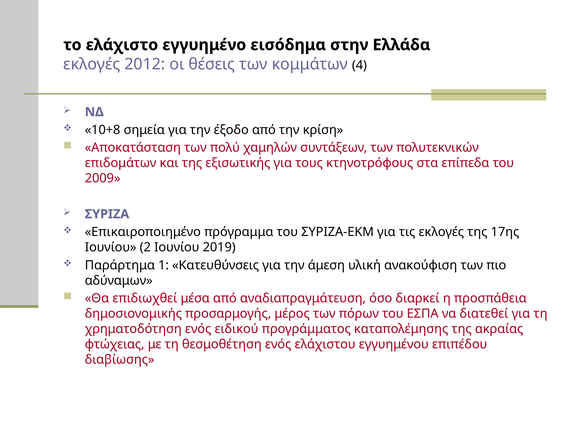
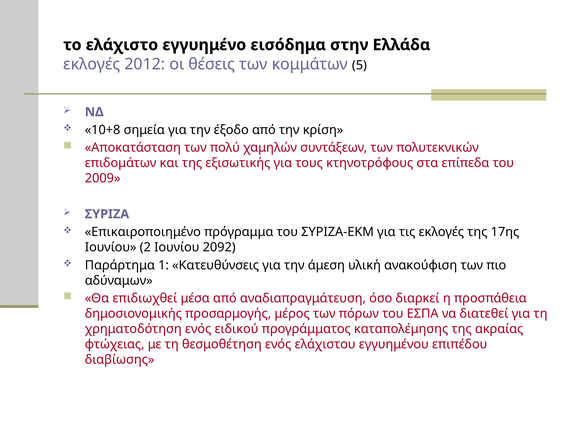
4: 4 -> 5
2019: 2019 -> 2092
